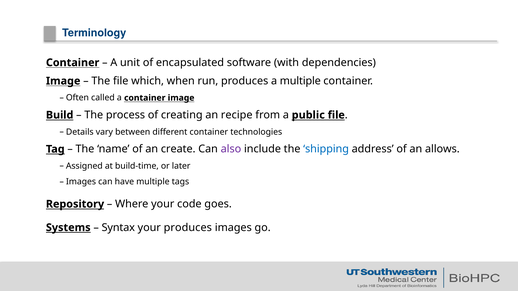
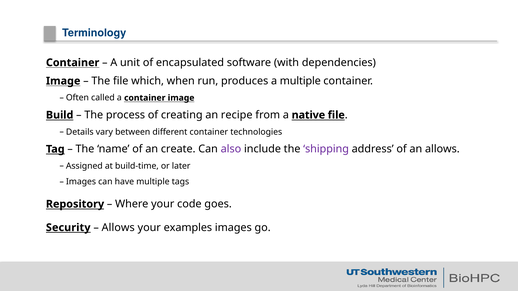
public: public -> native
shipping colour: blue -> purple
Systems: Systems -> Security
Syntax at (118, 228): Syntax -> Allows
your produces: produces -> examples
